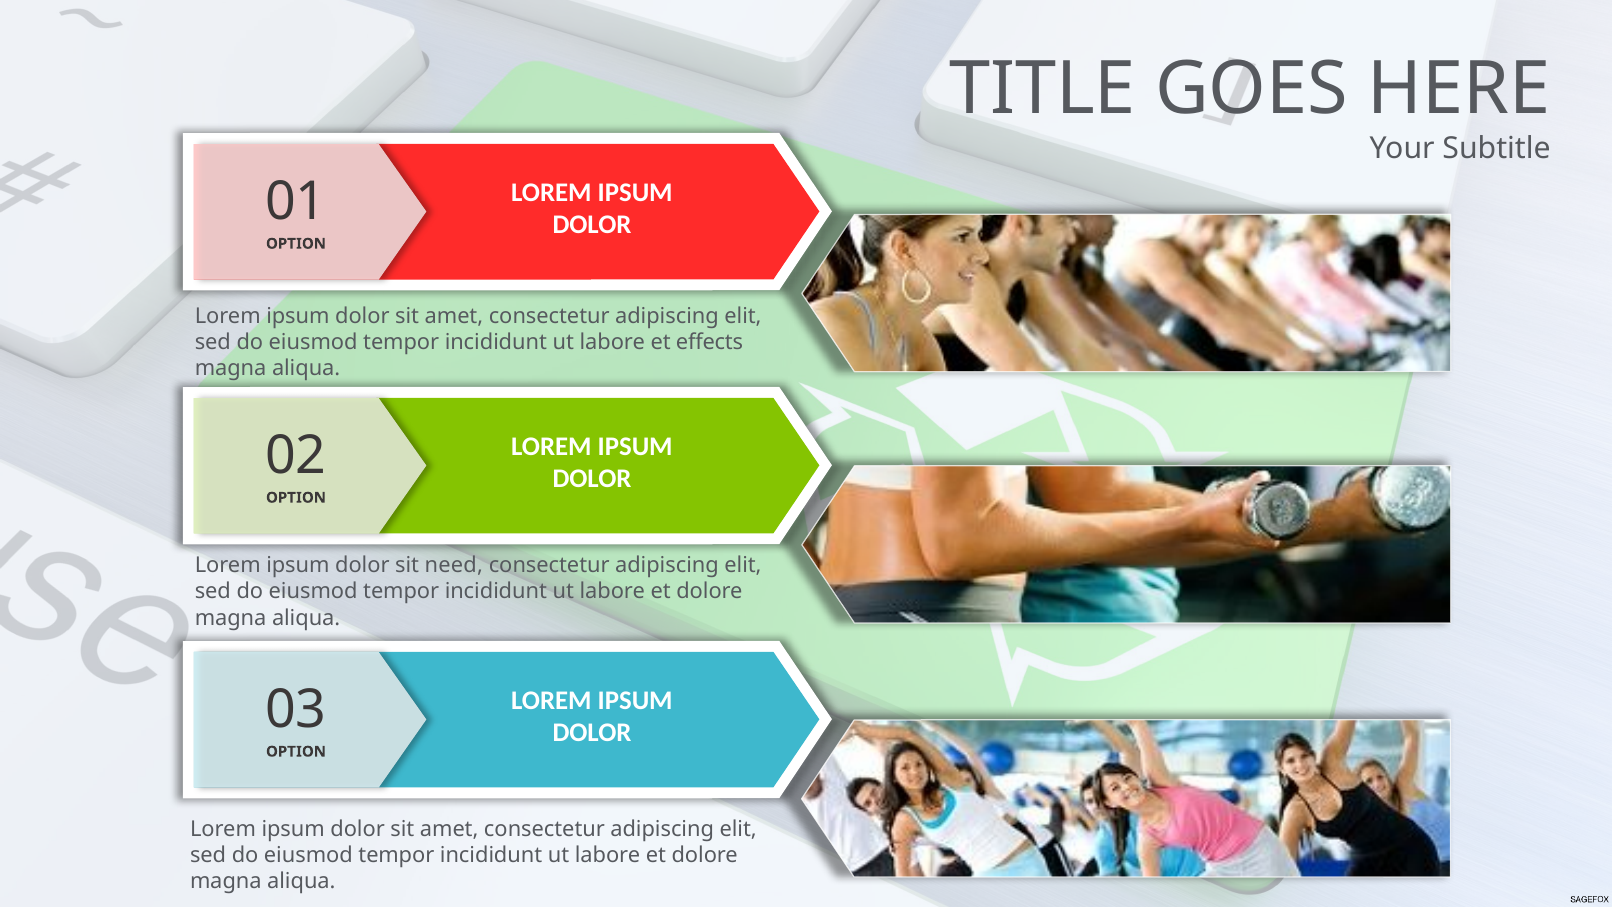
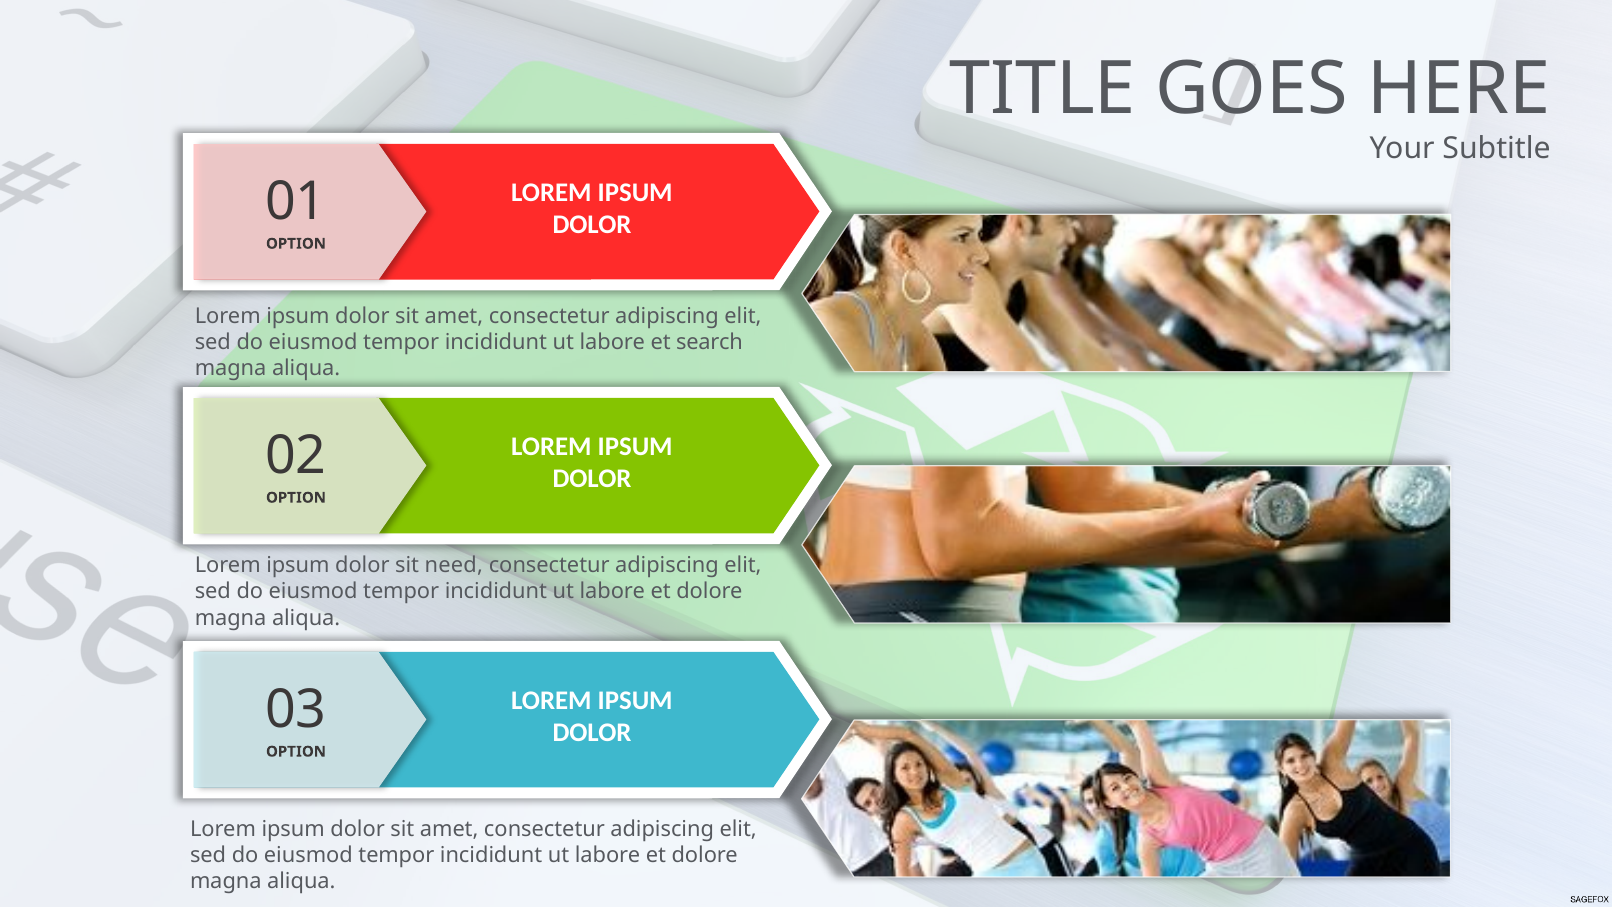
effects: effects -> search
